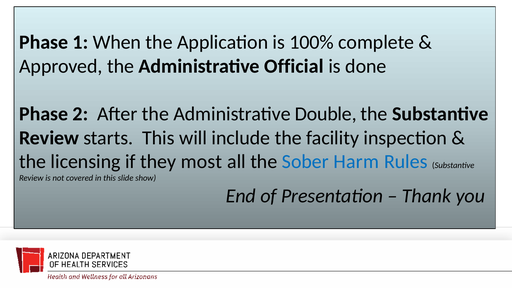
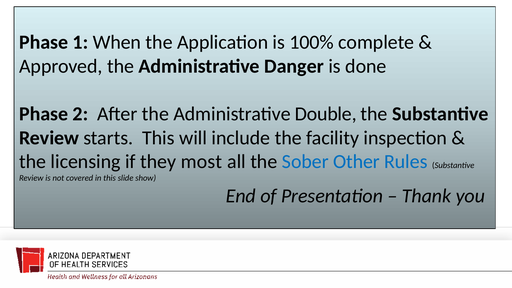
Official: Official -> Danger
Harm: Harm -> Other
